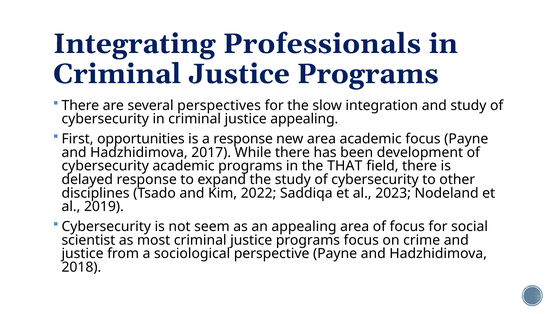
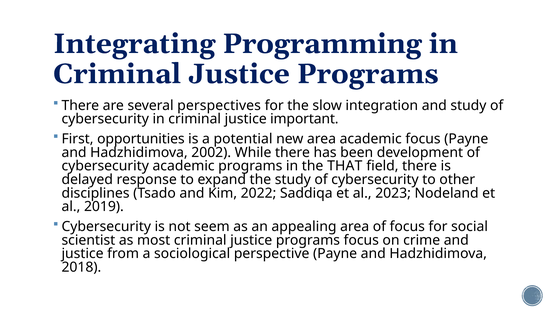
Professionals: Professionals -> Programming
justice appealing: appealing -> important
a response: response -> potential
2017: 2017 -> 2002
